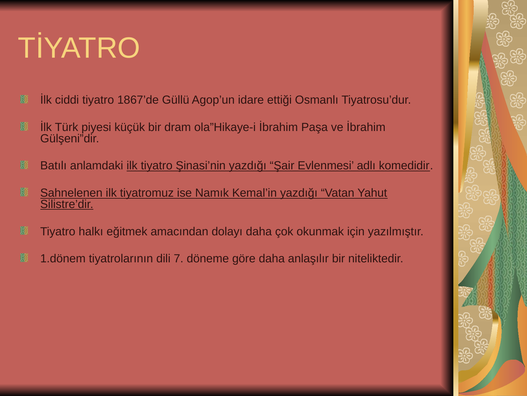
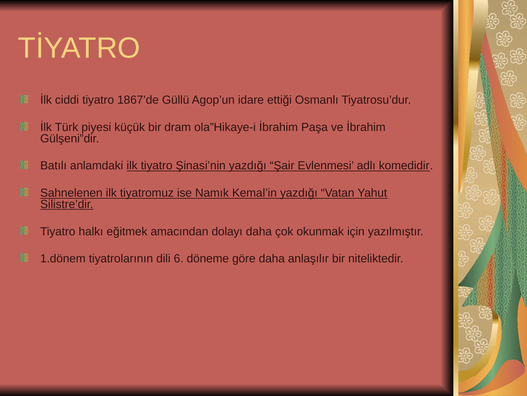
7: 7 -> 6
